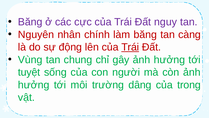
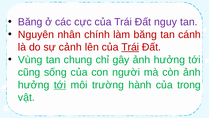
càng: càng -> cánh
động: động -> cảnh
tuyệt: tuyệt -> cũng
tới at (60, 85) underline: none -> present
dâng: dâng -> hành
